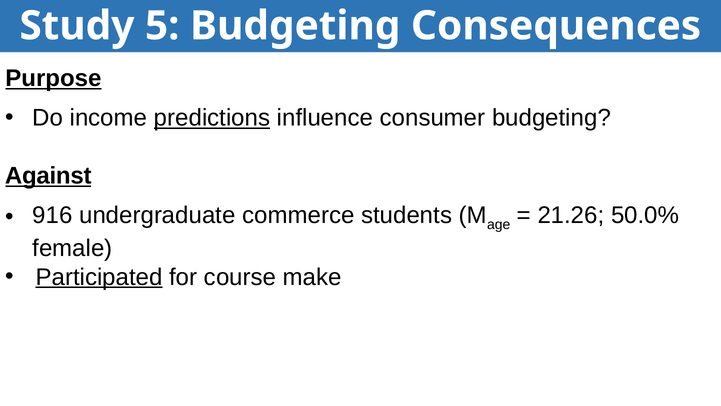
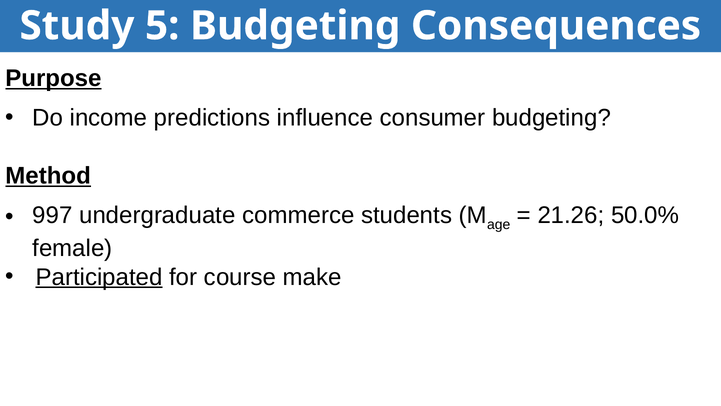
predictions underline: present -> none
Against: Against -> Method
916: 916 -> 997
